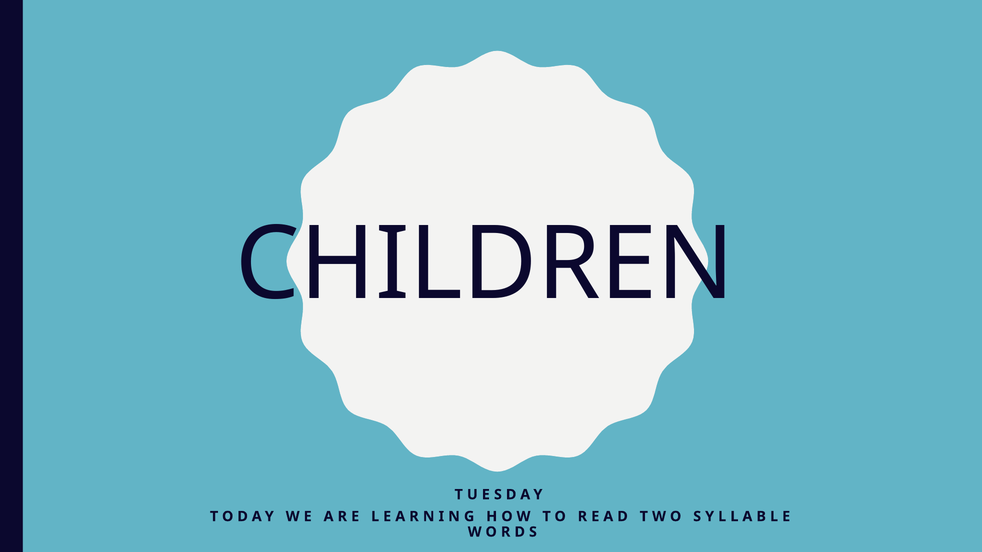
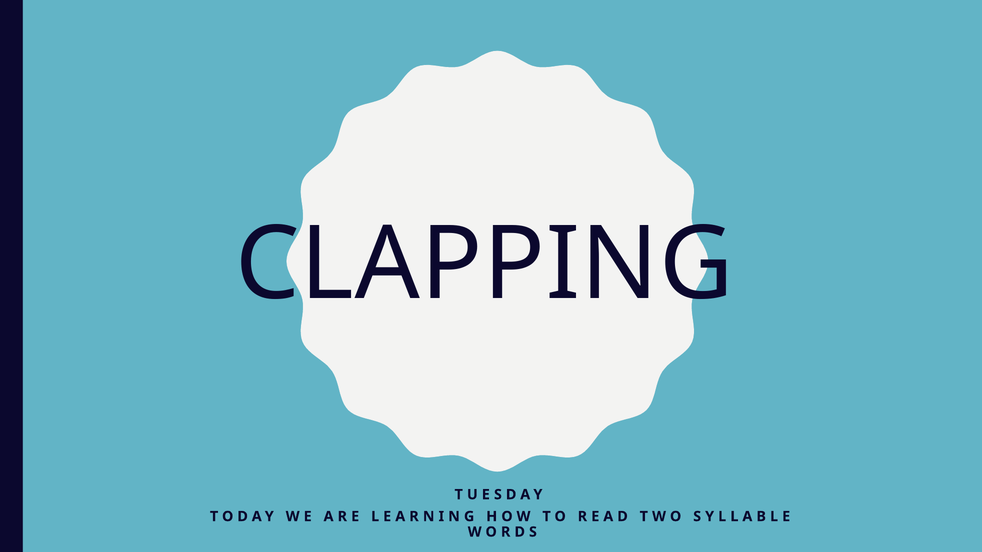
CHILDREN: CHILDREN -> CLAPPING
